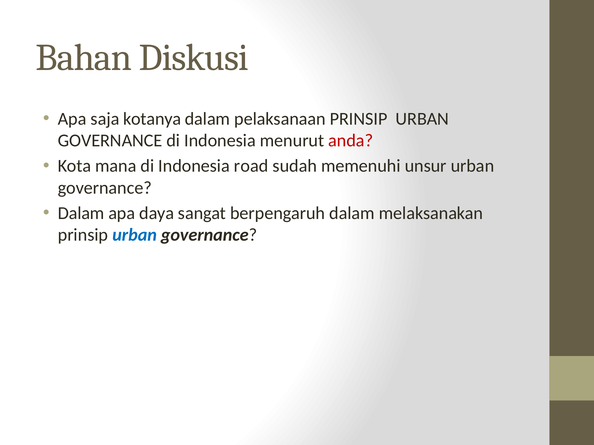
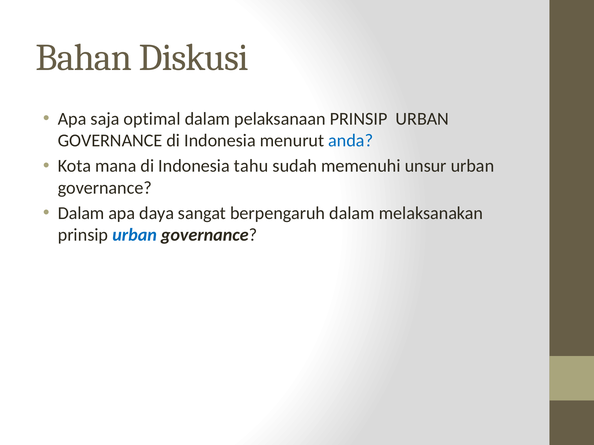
kotanya: kotanya -> optimal
anda colour: red -> blue
road: road -> tahu
